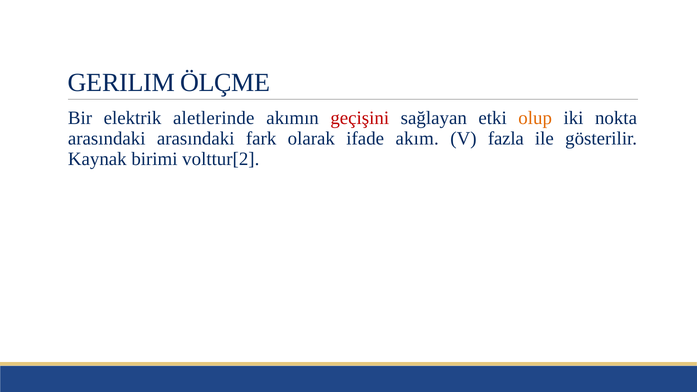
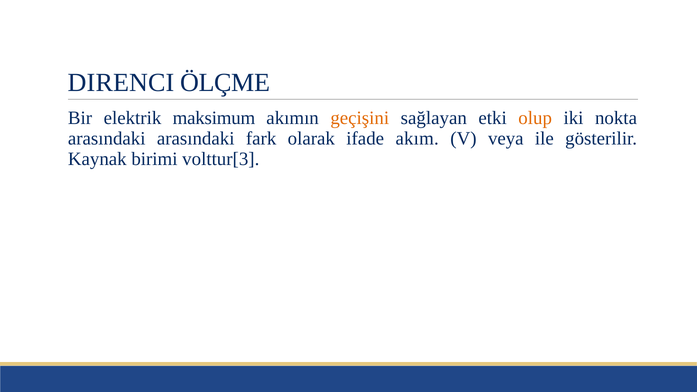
GERILIM: GERILIM -> DIRENCI
aletlerinde: aletlerinde -> maksimum
geçişini colour: red -> orange
fazla: fazla -> veya
volttur[2: volttur[2 -> volttur[3
